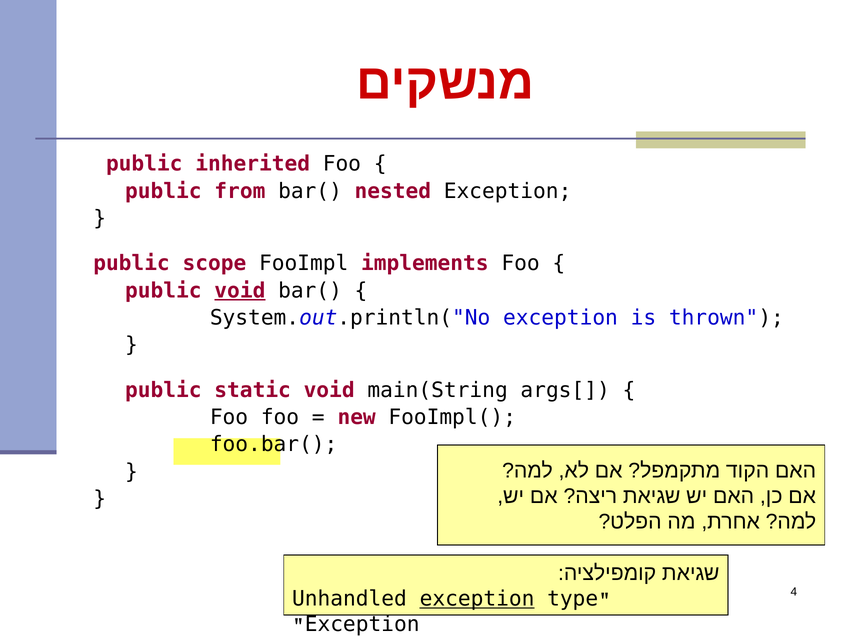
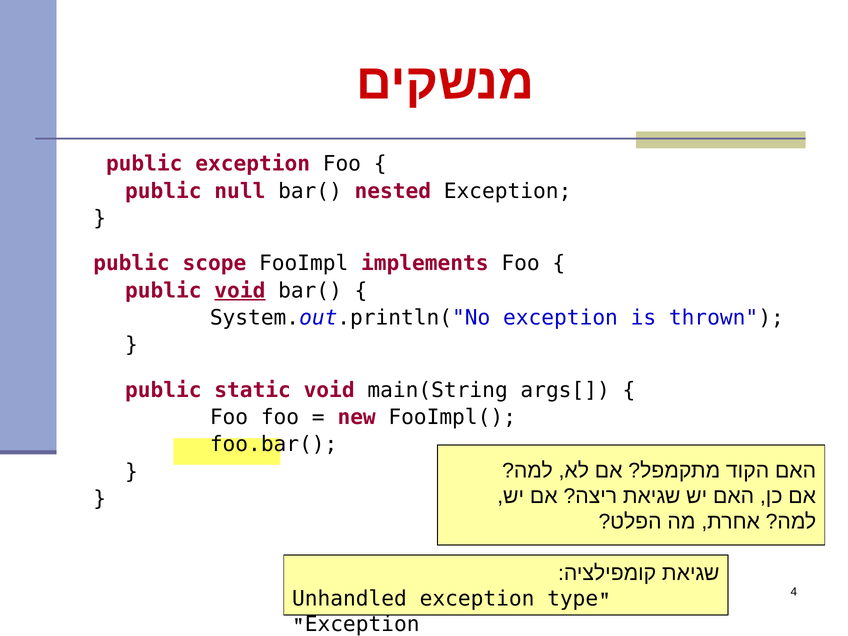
public inherited: inherited -> exception
from: from -> null
exception at (477, 599) underline: present -> none
